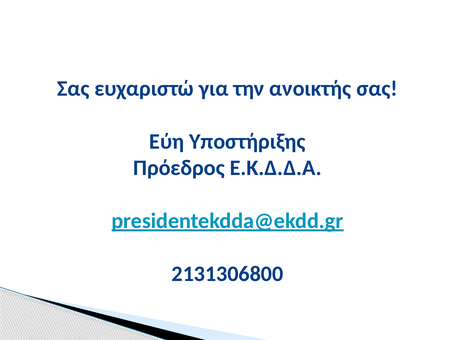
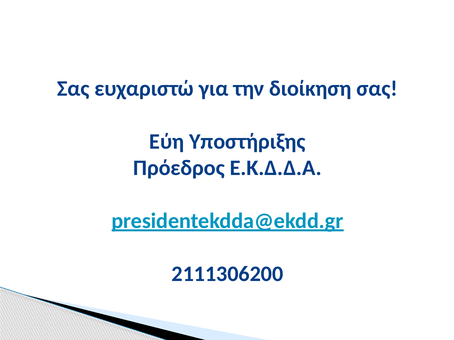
ανοικτής: ανοικτής -> διοίκηση
2131306800: 2131306800 -> 2111306200
